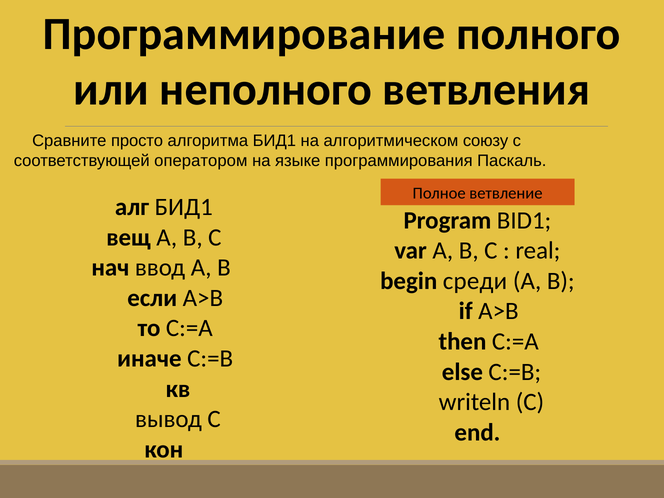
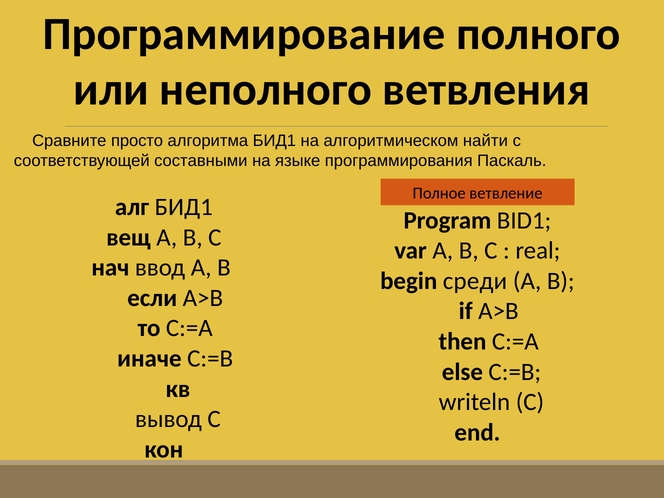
союзу: союзу -> найти
оператором: оператором -> составными
